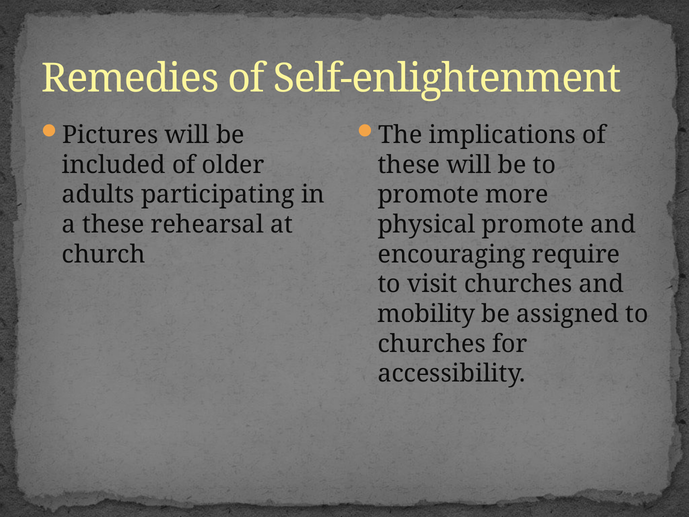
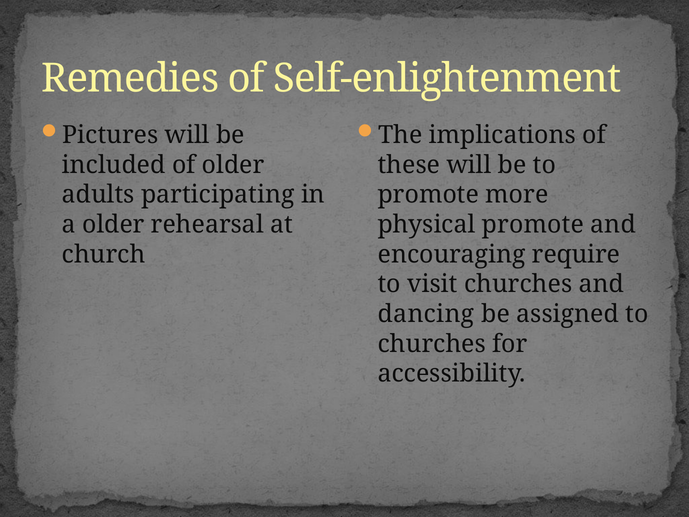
a these: these -> older
mobility: mobility -> dancing
